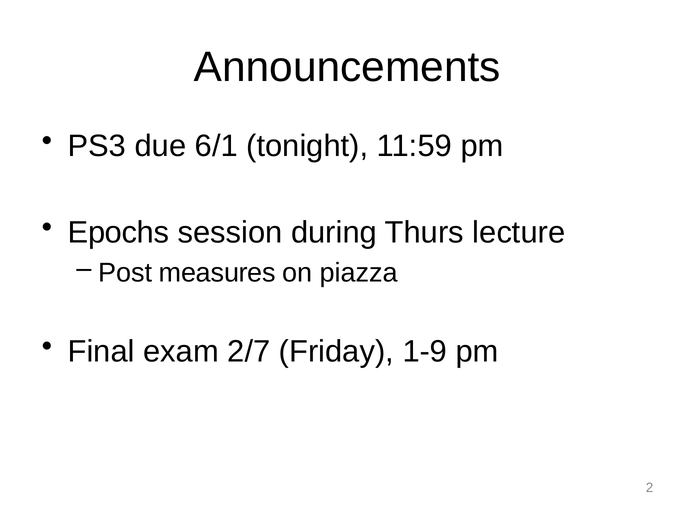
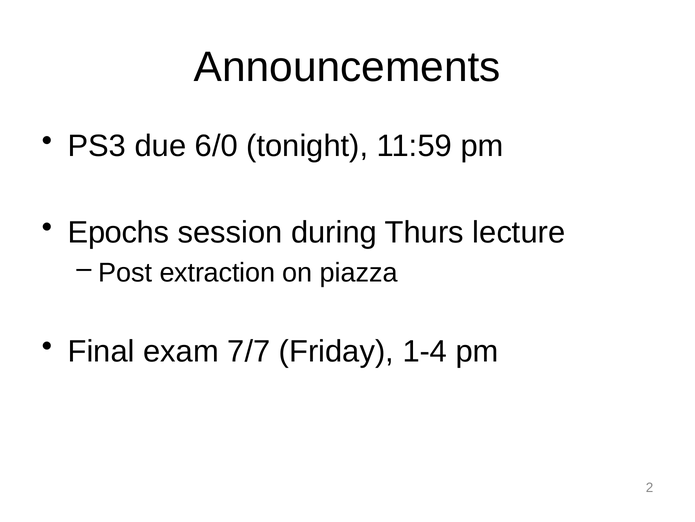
6/1: 6/1 -> 6/0
measures: measures -> extraction
2/7: 2/7 -> 7/7
1-9: 1-9 -> 1-4
